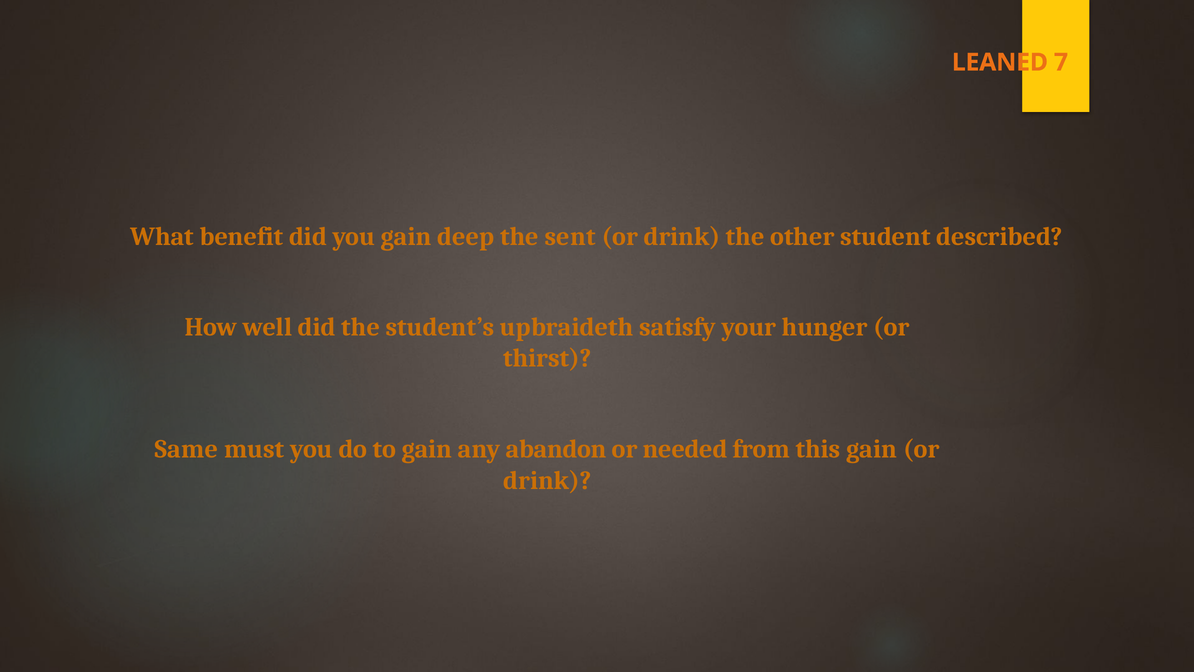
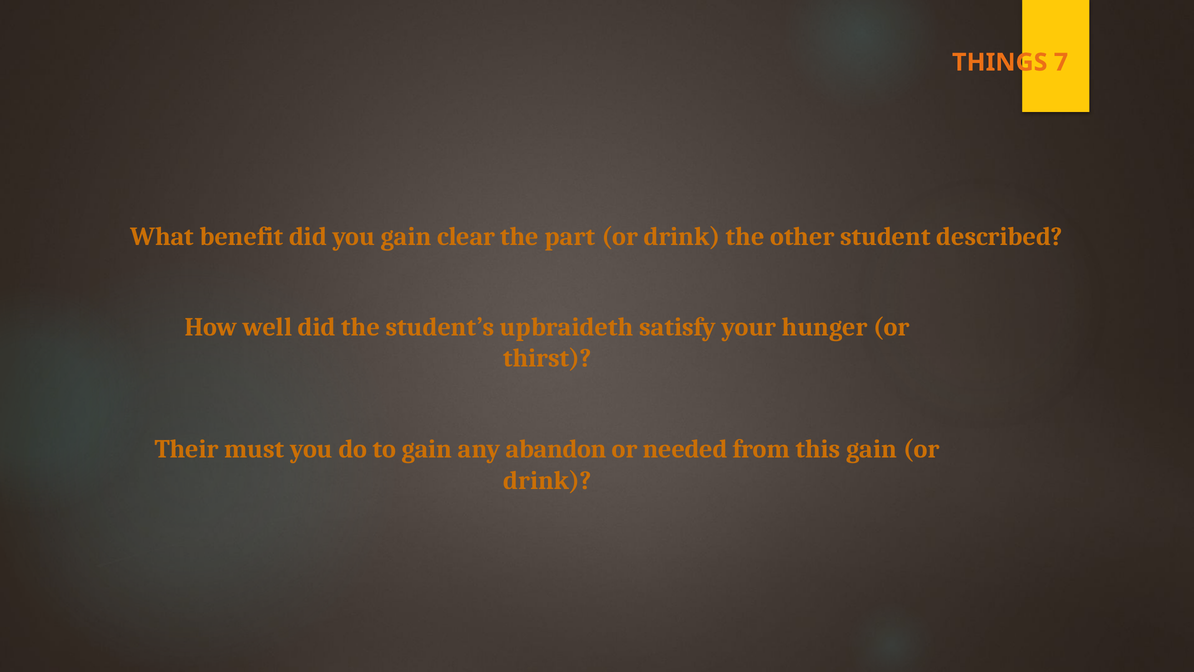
LEANED: LEANED -> THINGS
deep: deep -> clear
sent: sent -> part
Same: Same -> Their
